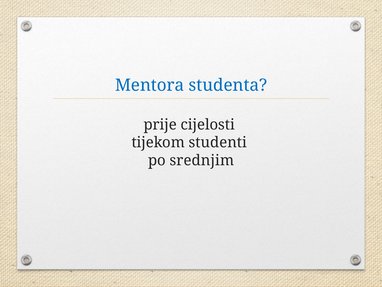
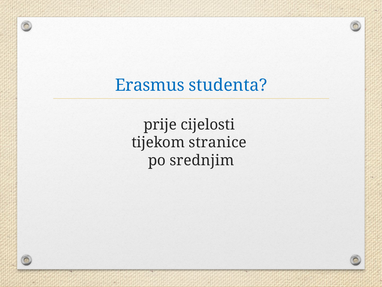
Mentora: Mentora -> Erasmus
studenti: studenti -> stranice
